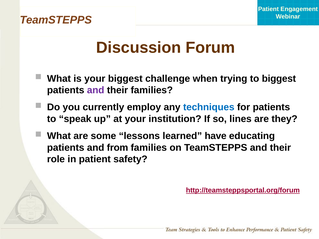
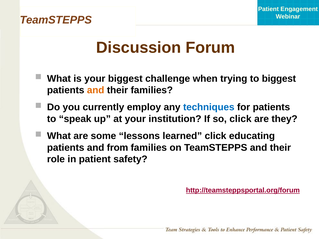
and at (96, 90) colour: purple -> orange
so lines: lines -> click
learned have: have -> click
